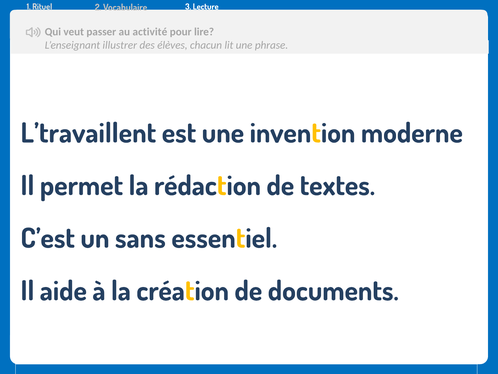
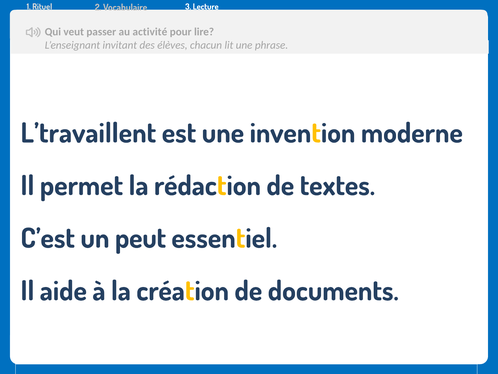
illustrer: illustrer -> invitant
sans: sans -> peut
